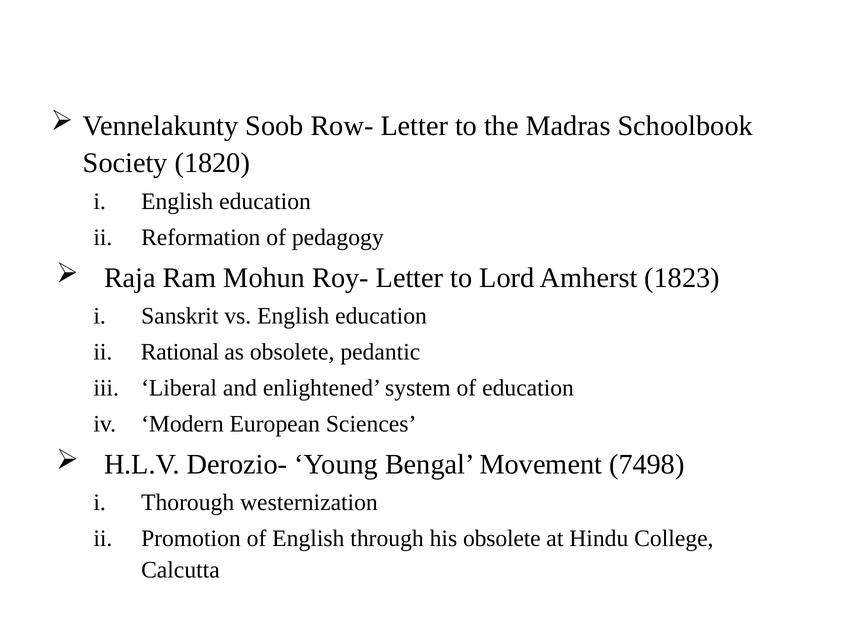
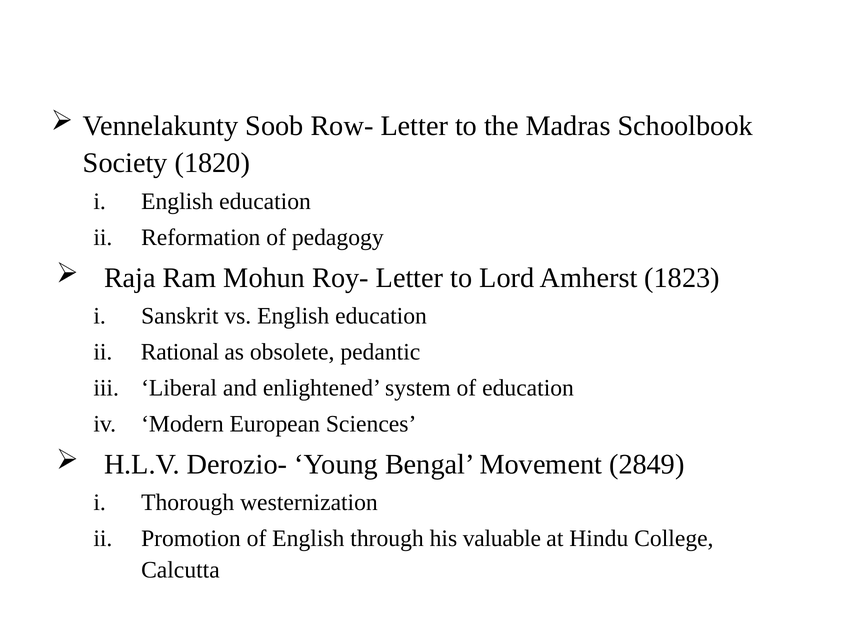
7498: 7498 -> 2849
his obsolete: obsolete -> valuable
